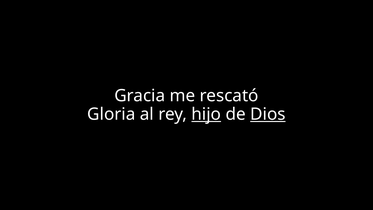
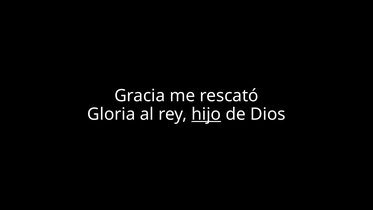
Dios underline: present -> none
